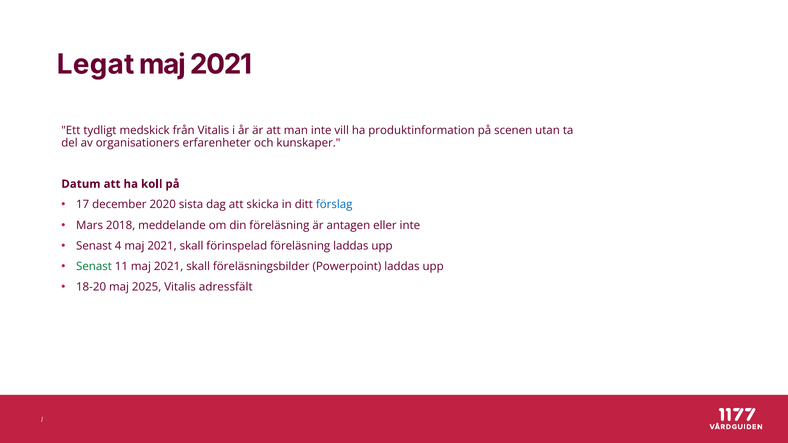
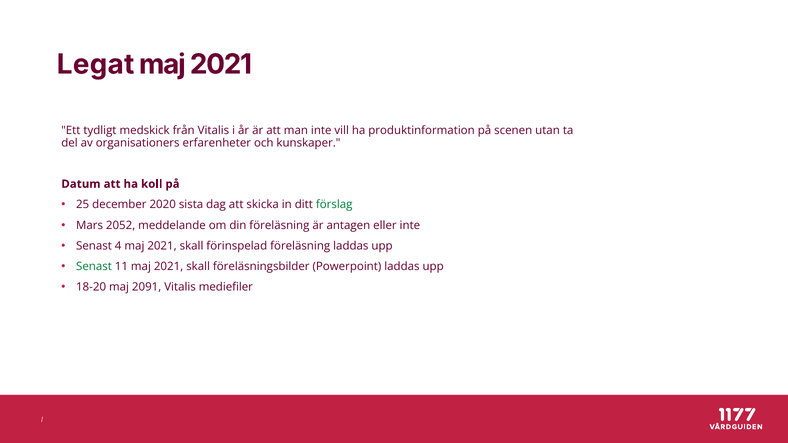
17: 17 -> 25
förslag colour: blue -> green
2018: 2018 -> 2052
2025: 2025 -> 2091
adressfält: adressfält -> mediefiler
